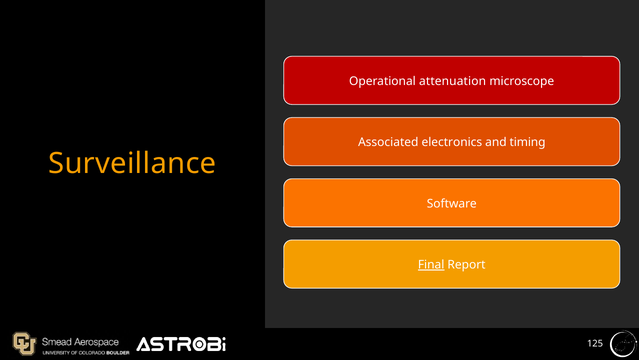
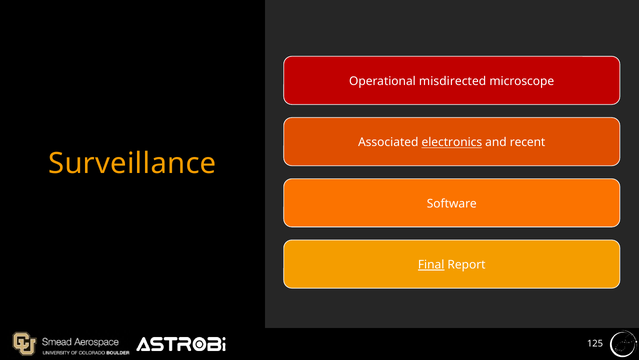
attenuation: attenuation -> misdirected
electronics underline: none -> present
timing: timing -> recent
